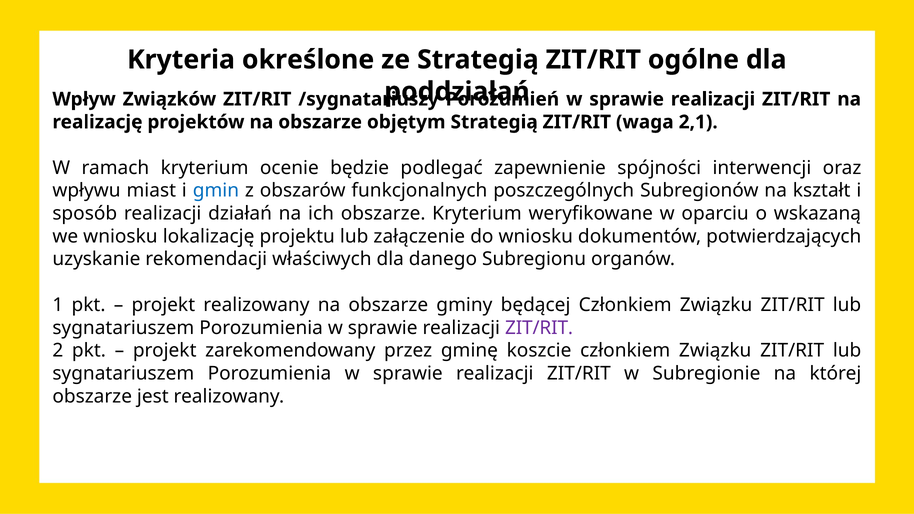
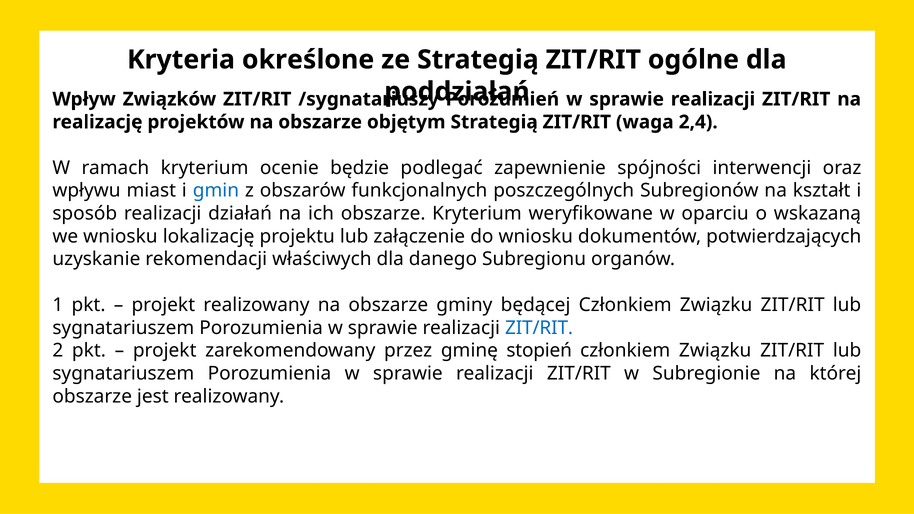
2,1: 2,1 -> 2,4
ZIT/RIT at (539, 328) colour: purple -> blue
koszcie: koszcie -> stopień
